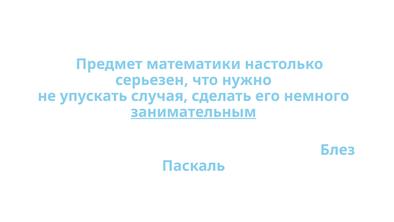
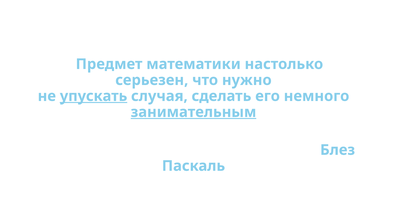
упускать underline: none -> present
